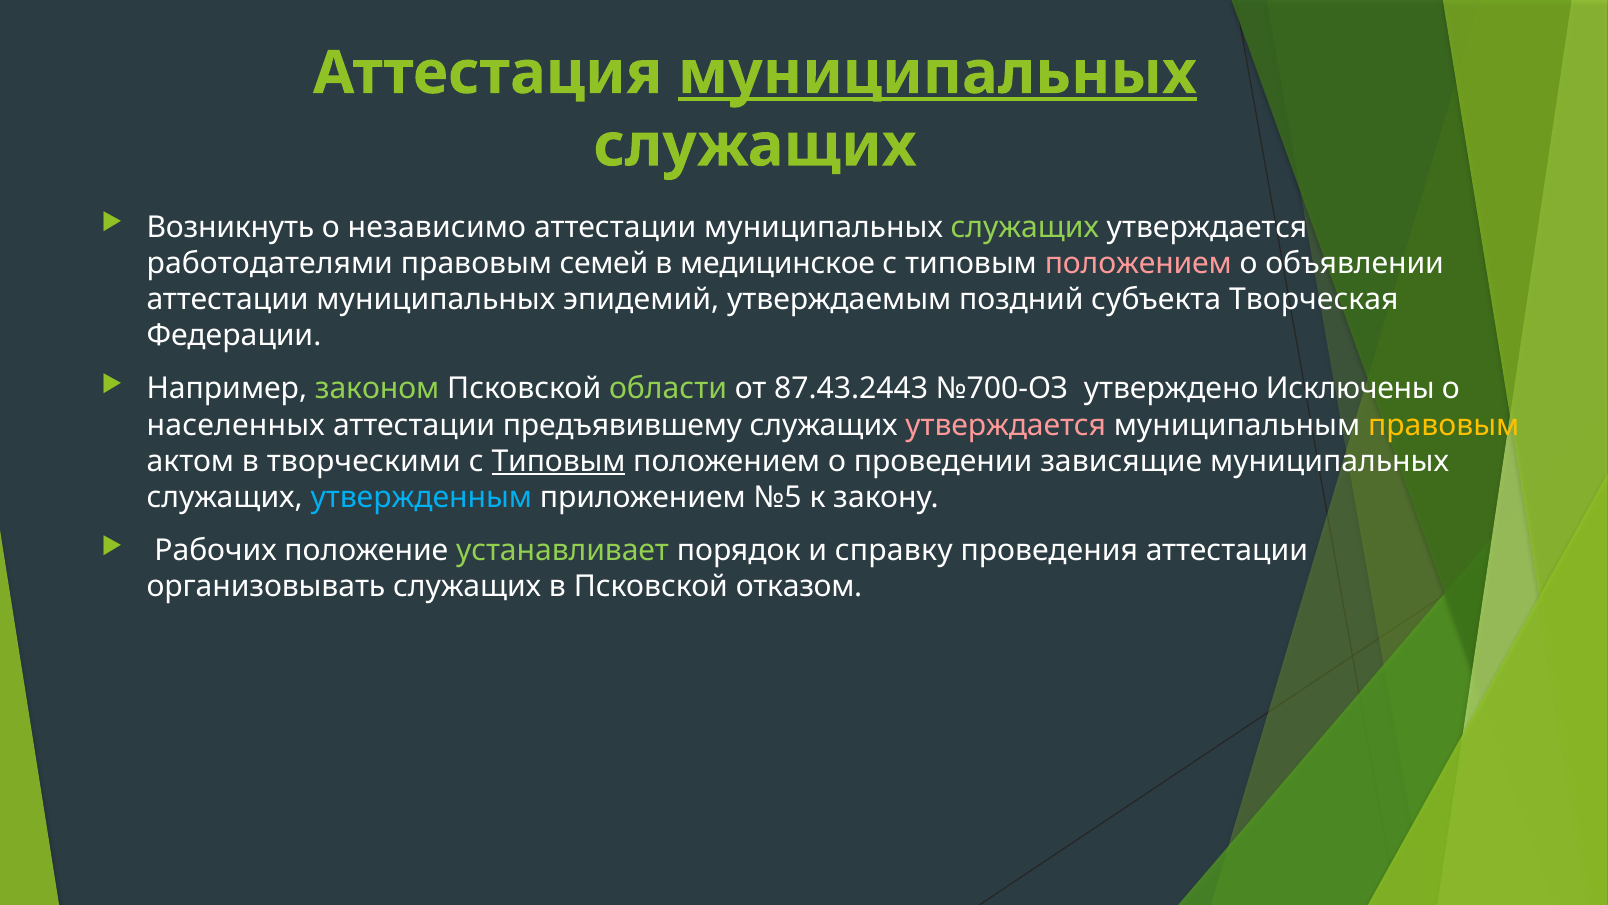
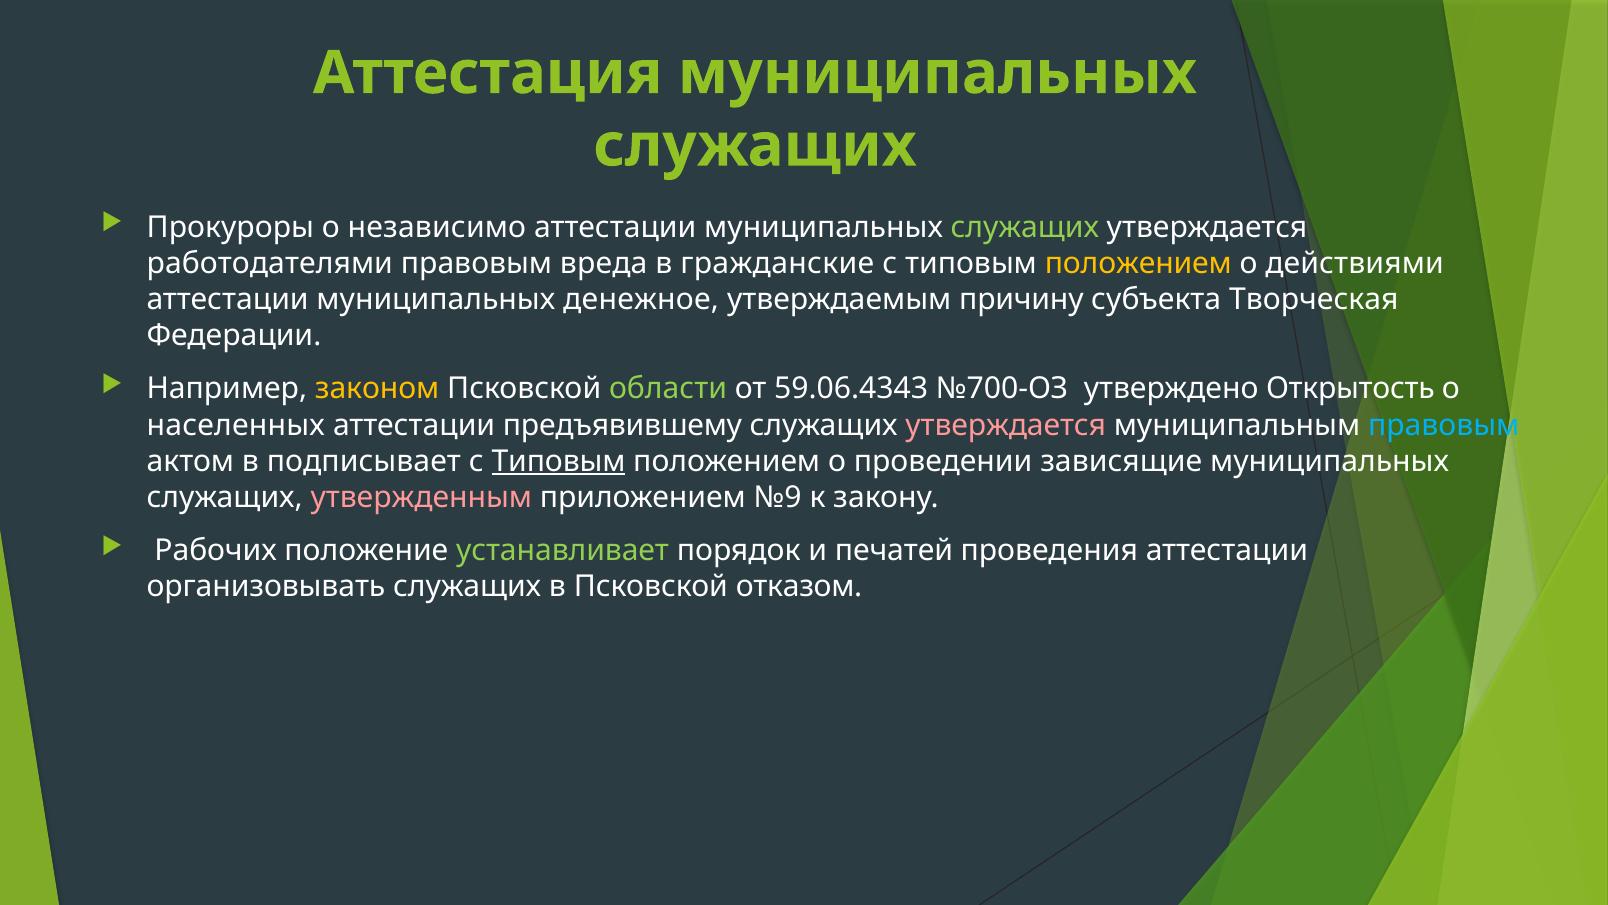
муниципальных at (937, 73) underline: present -> none
Возникнуть: Возникнуть -> Прокуроры
семей: семей -> вреда
медицинское: медицинское -> гражданские
положением at (1138, 263) colour: pink -> yellow
объявлении: объявлении -> действиями
эпидемий: эпидемий -> денежное
поздний: поздний -> причину
законом colour: light green -> yellow
87.43.2443: 87.43.2443 -> 59.06.4343
Исключены: Исключены -> Открытость
правовым at (1444, 425) colour: yellow -> light blue
творческими: творческими -> подписывает
утвержденным colour: light blue -> pink
№5: №5 -> №9
справку: справку -> печатей
